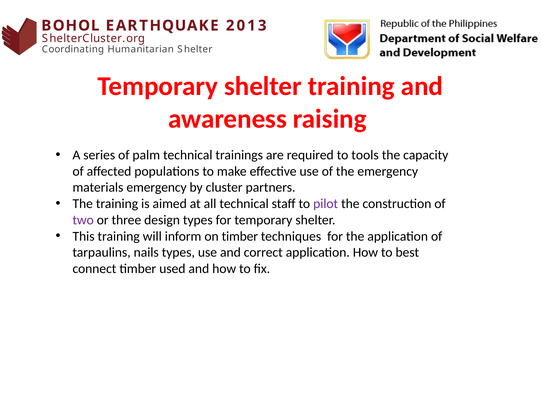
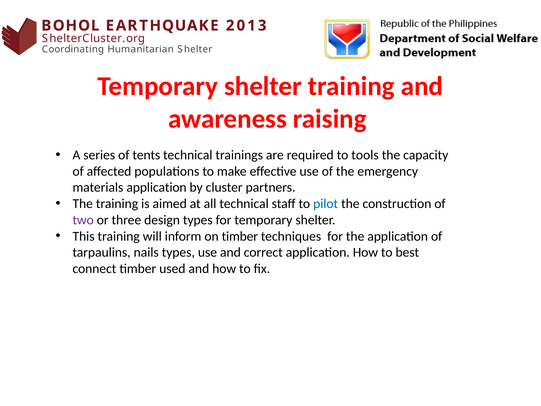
palm: palm -> tents
materials emergency: emergency -> application
pilot colour: purple -> blue
